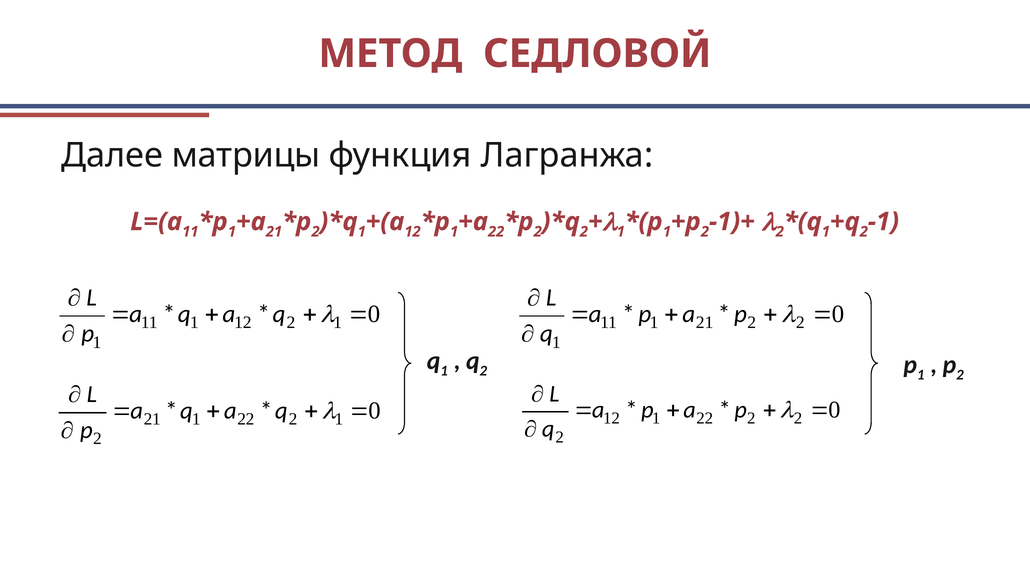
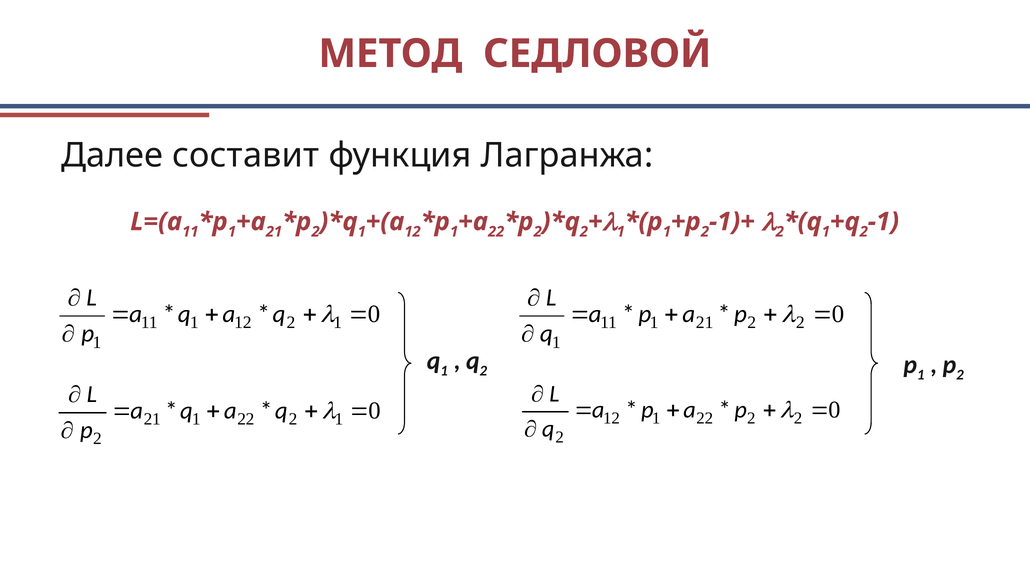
матрицы: матрицы -> составит
